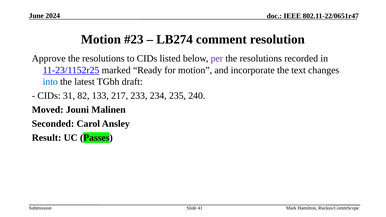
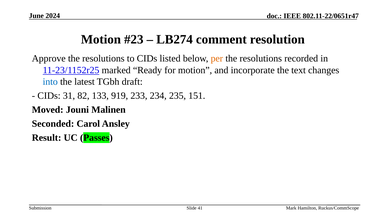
per colour: purple -> orange
217: 217 -> 919
240: 240 -> 151
